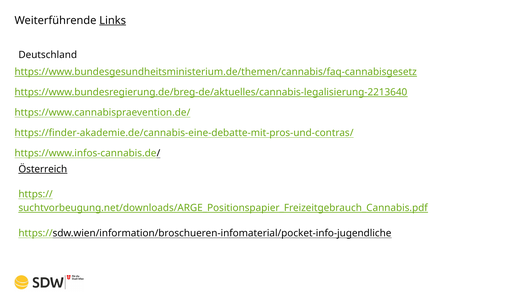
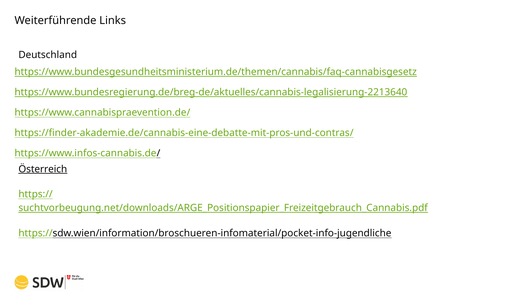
Links underline: present -> none
